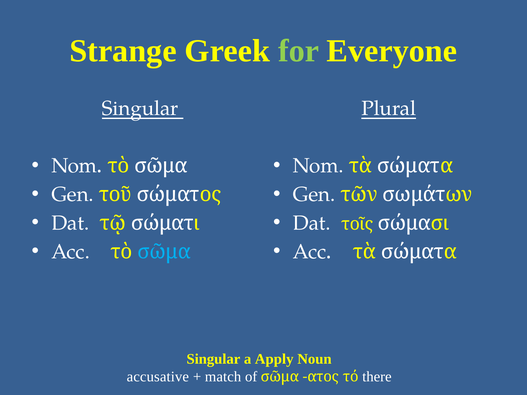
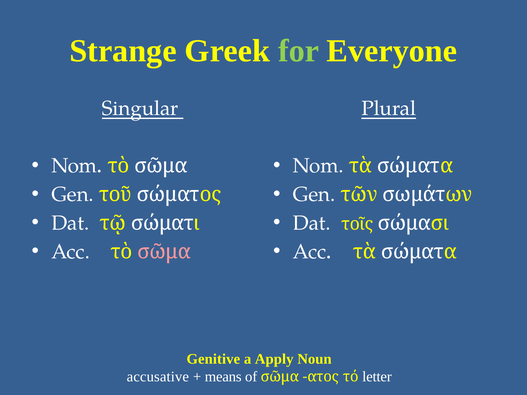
σῶμα at (164, 252) colour: light blue -> pink
Singular at (213, 359): Singular -> Genitive
match: match -> means
there: there -> letter
